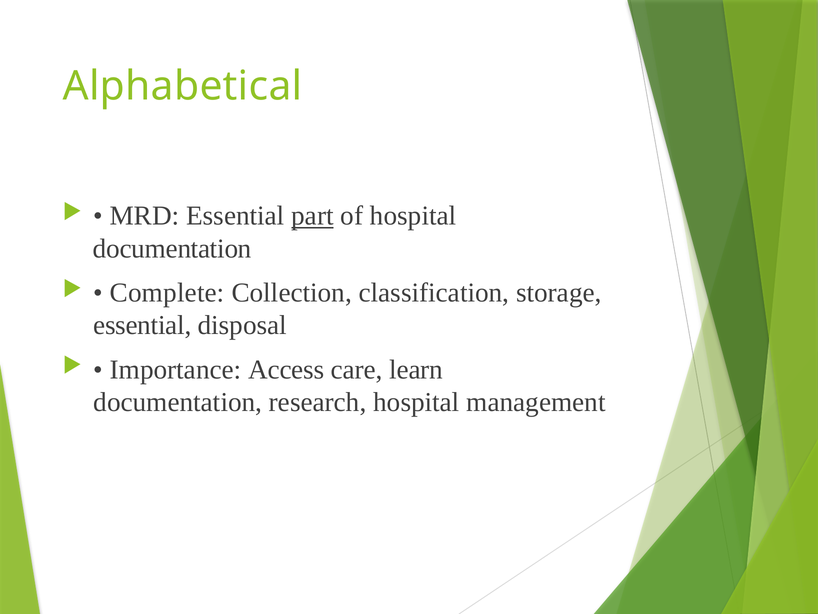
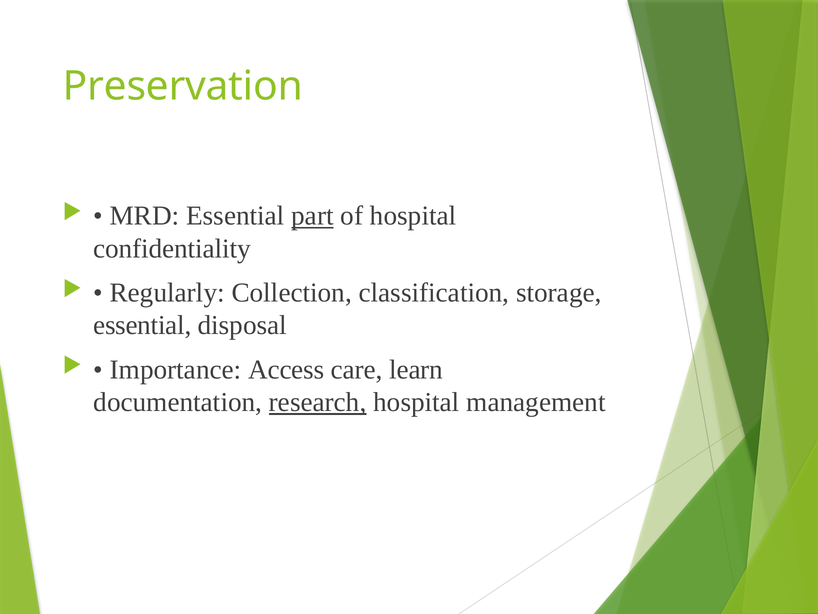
Alphabetical: Alphabetical -> Preservation
documentation at (172, 248): documentation -> confidentiality
Complete: Complete -> Regularly
research underline: none -> present
